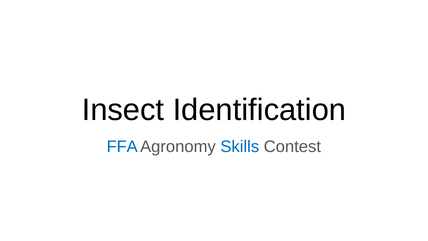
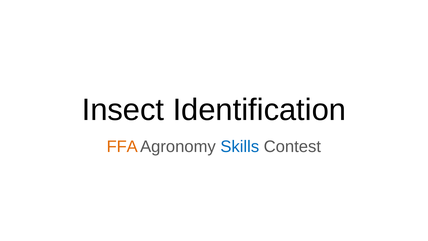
FFA colour: blue -> orange
